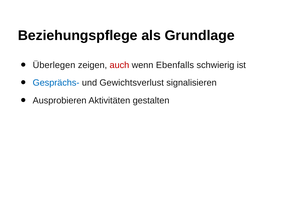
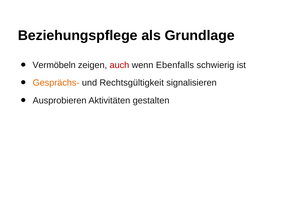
Überlegen: Überlegen -> Vermöbeln
Gesprächs- colour: blue -> orange
Gewichtsverlust: Gewichtsverlust -> Rechtsgültigkeit
